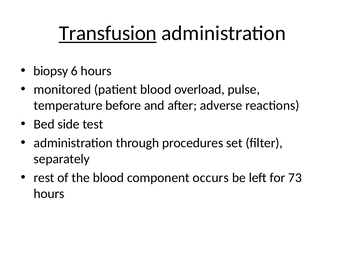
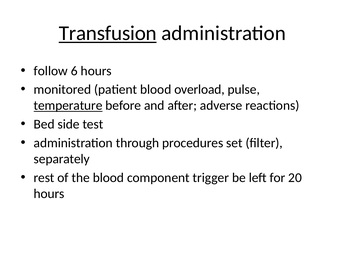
biopsy: biopsy -> follow
temperature underline: none -> present
occurs: occurs -> trigger
73: 73 -> 20
